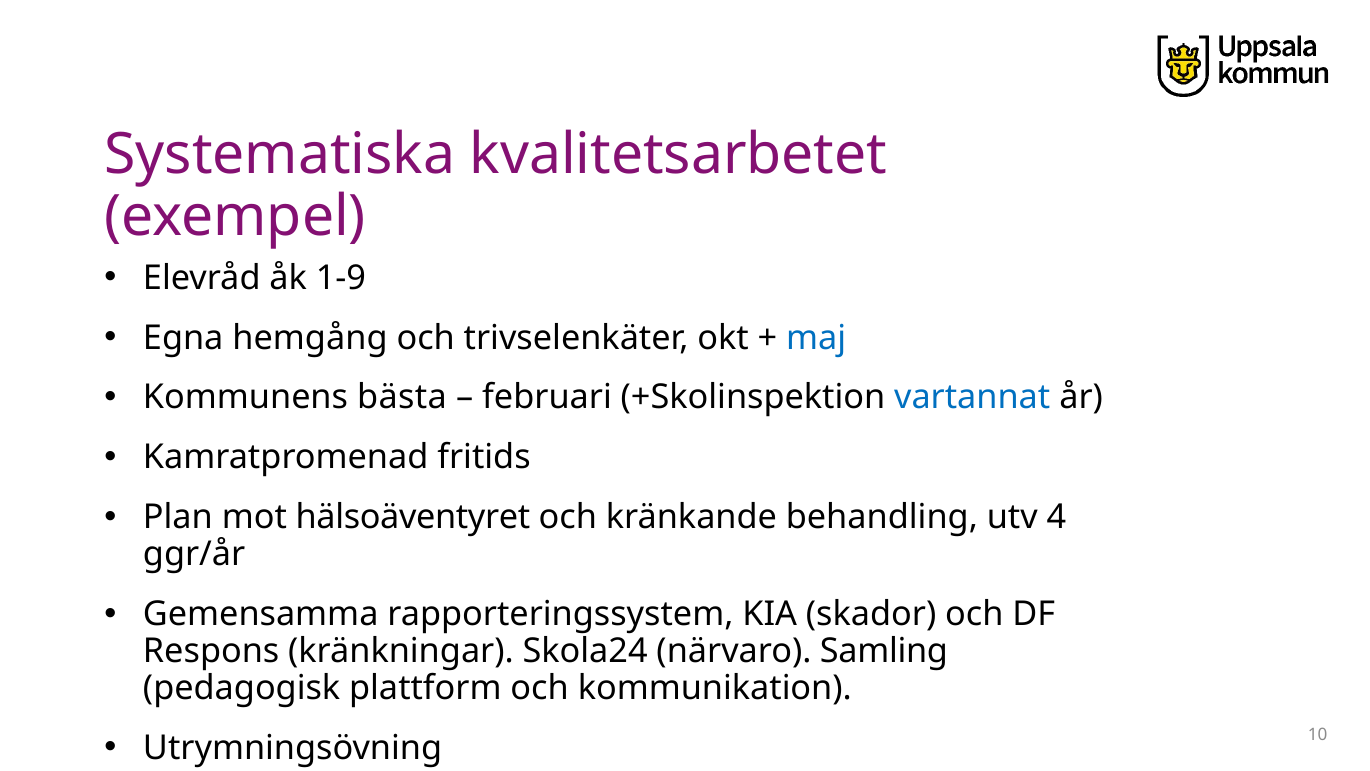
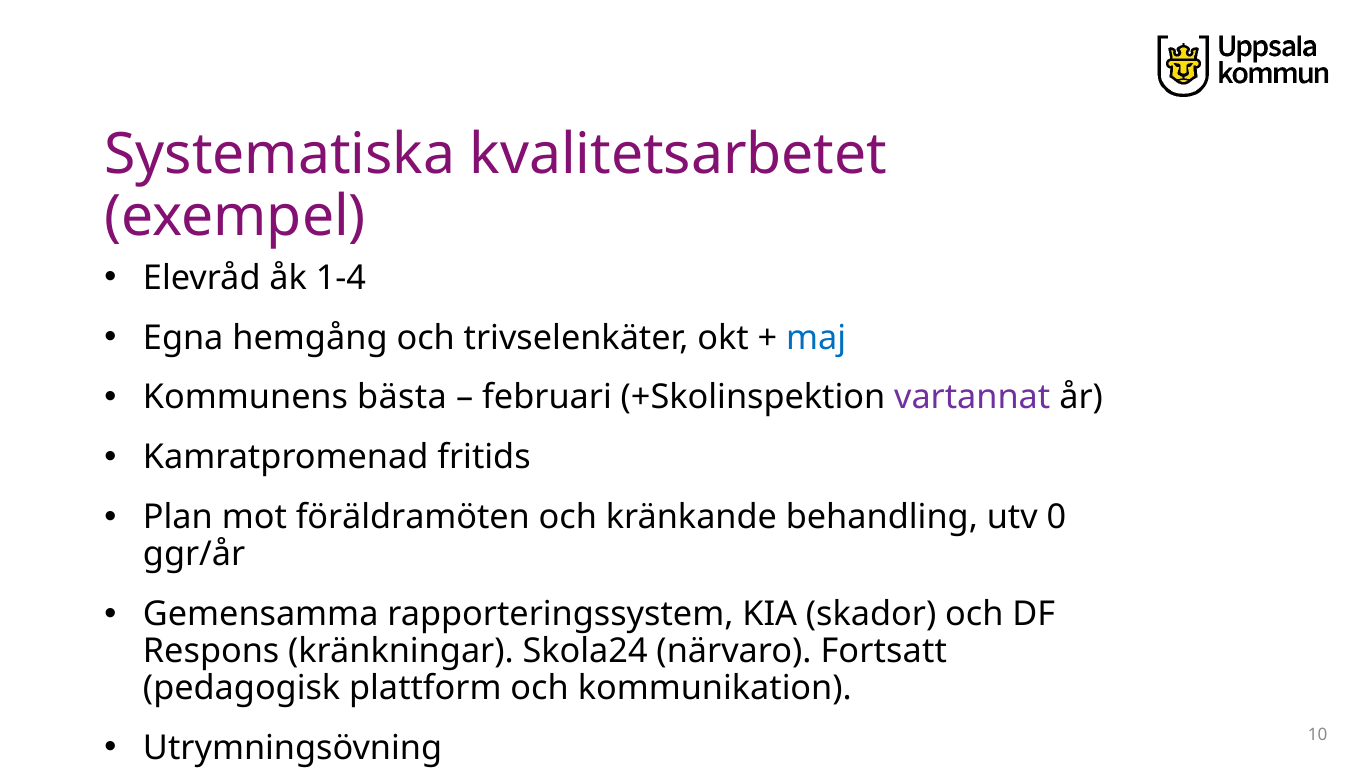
1-9: 1-9 -> 1-4
vartannat colour: blue -> purple
hälsoäventyret: hälsoäventyret -> föräldramöten
4: 4 -> 0
Samling: Samling -> Fortsatt
